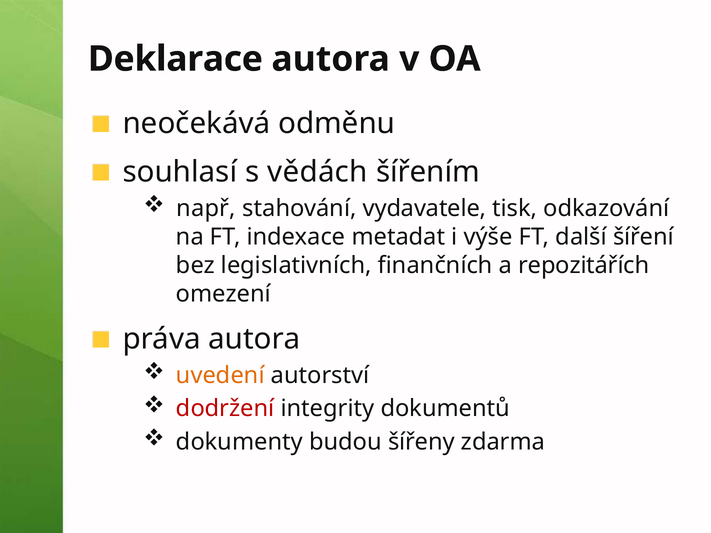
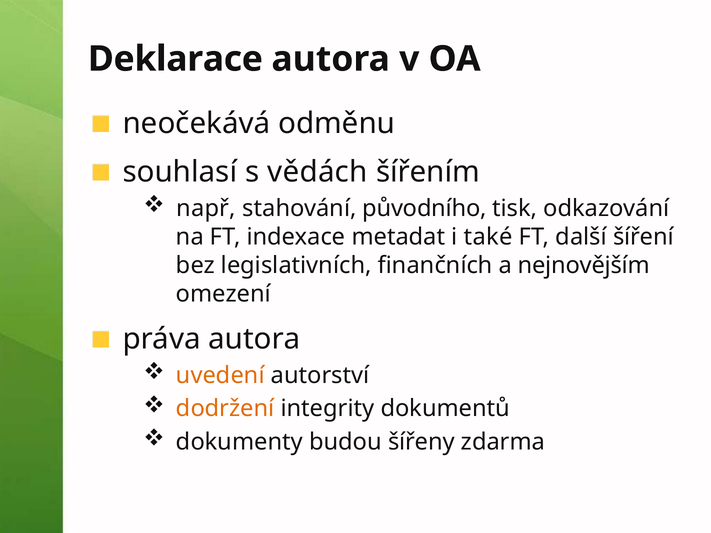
vydavatele: vydavatele -> původního
výše: výše -> také
repozitářích: repozitářích -> nejnovějším
dodržení colour: red -> orange
